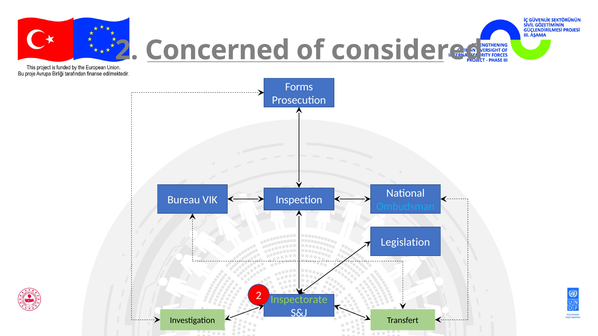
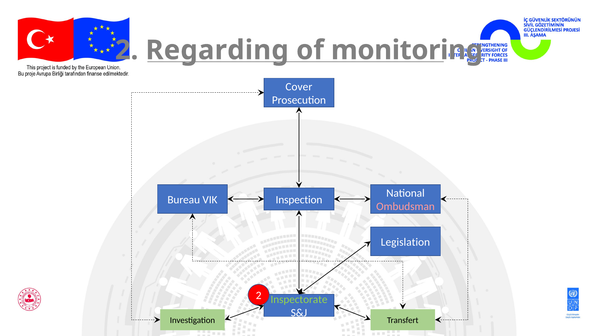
Concerned: Concerned -> Regarding
considered: considered -> monitoring
Forms: Forms -> Cover
Ombudsman colour: light blue -> pink
